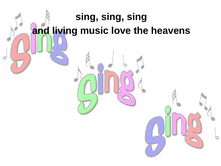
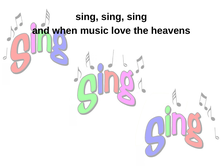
living: living -> when
